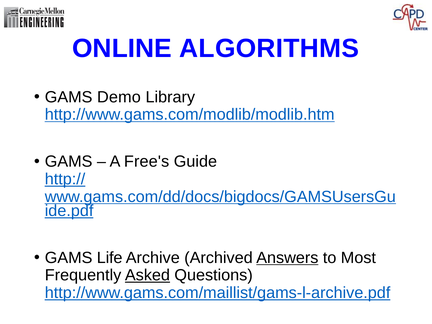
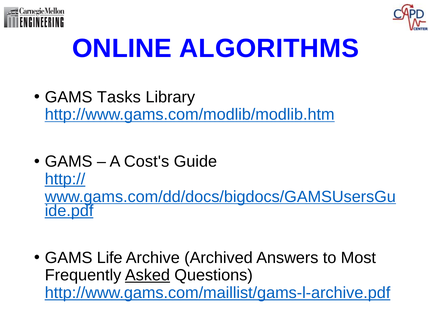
Demo: Demo -> Tasks
Free's: Free's -> Cost's
Answers underline: present -> none
